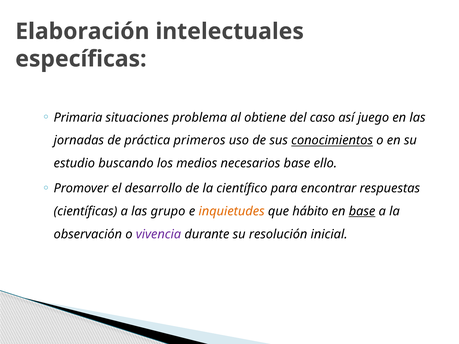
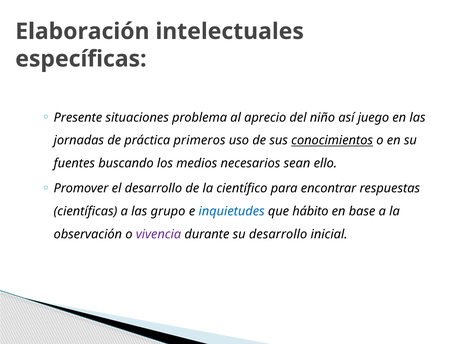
Primaria: Primaria -> Presente
obtiene: obtiene -> aprecio
caso: caso -> niño
estudio: estudio -> fuentes
necesarios base: base -> sean
inquietudes colour: orange -> blue
base at (362, 211) underline: present -> none
su resolución: resolución -> desarrollo
